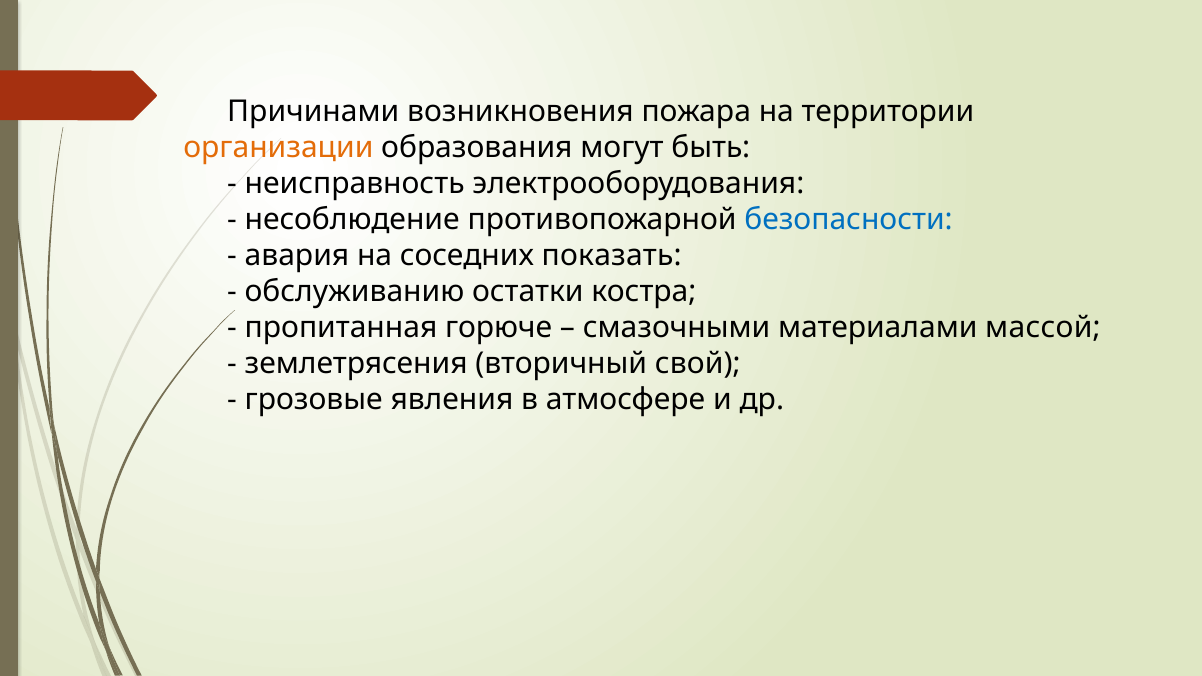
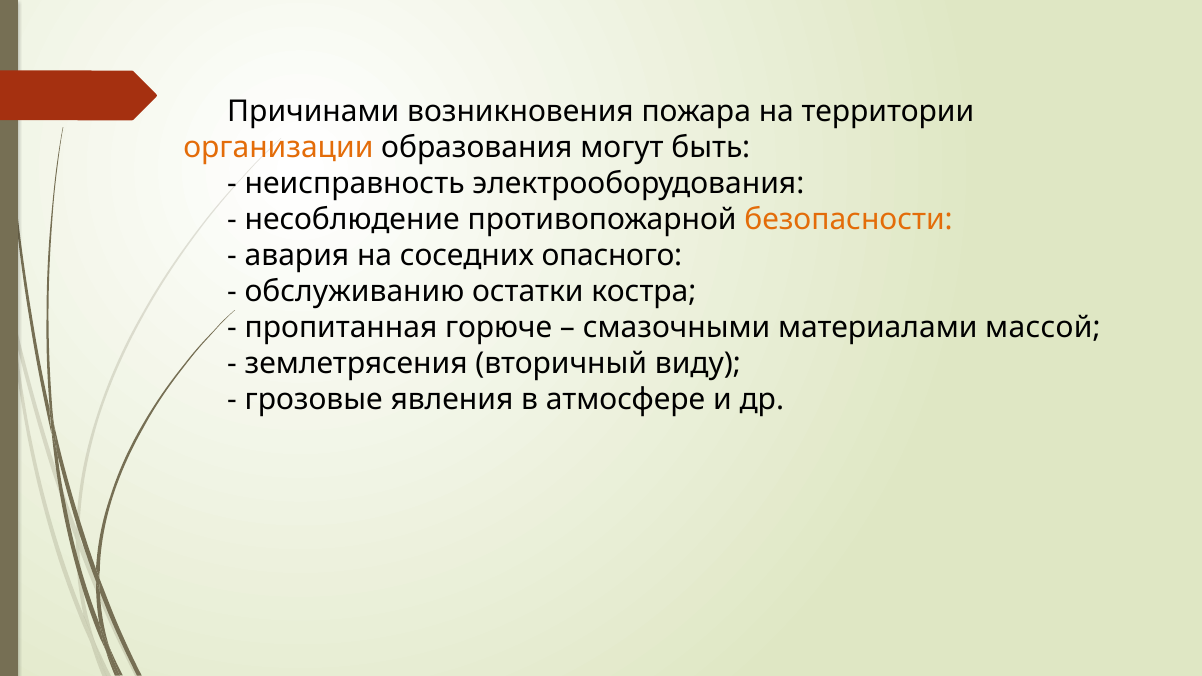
безопасности colour: blue -> orange
показать: показать -> опасного
свой: свой -> виду
